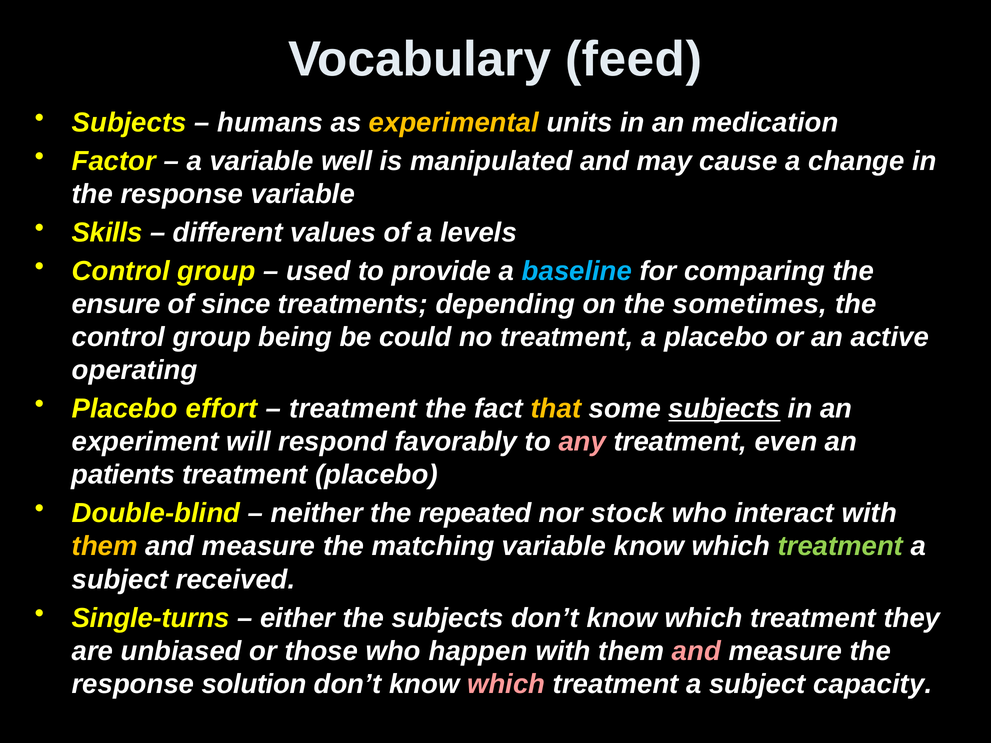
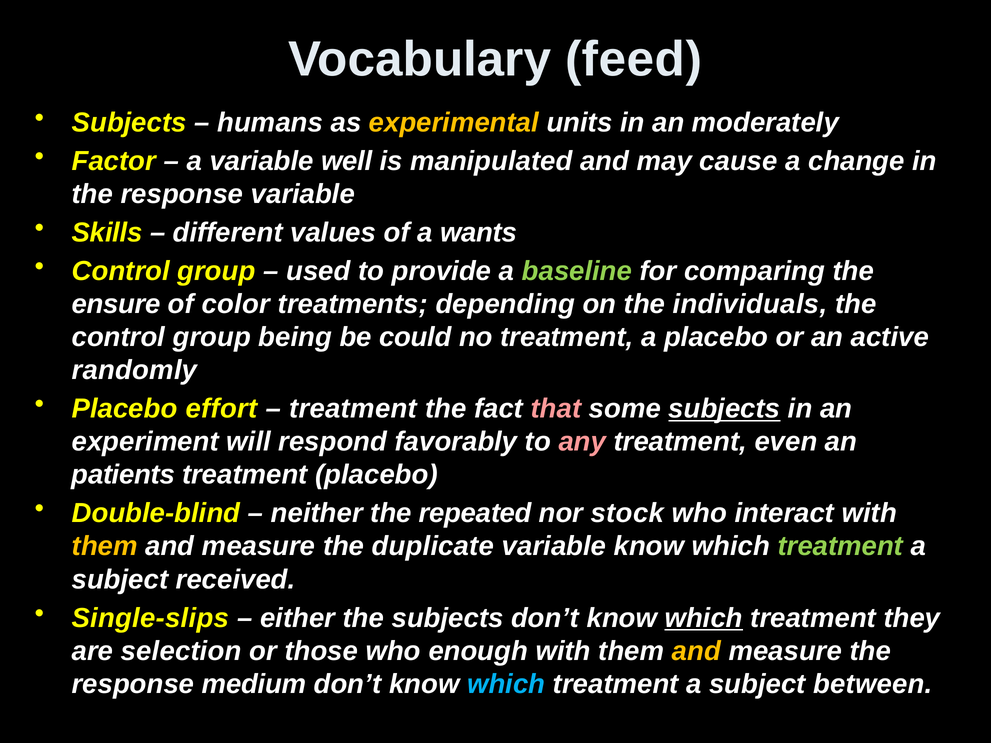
medication: medication -> moderately
levels: levels -> wants
baseline colour: light blue -> light green
since: since -> color
sometimes: sometimes -> individuals
operating: operating -> randomly
that colour: yellow -> pink
matching: matching -> duplicate
Single-turns: Single-turns -> Single-slips
which at (704, 618) underline: none -> present
unbiased: unbiased -> selection
happen: happen -> enough
and at (696, 651) colour: pink -> yellow
solution: solution -> medium
which at (506, 684) colour: pink -> light blue
capacity: capacity -> between
